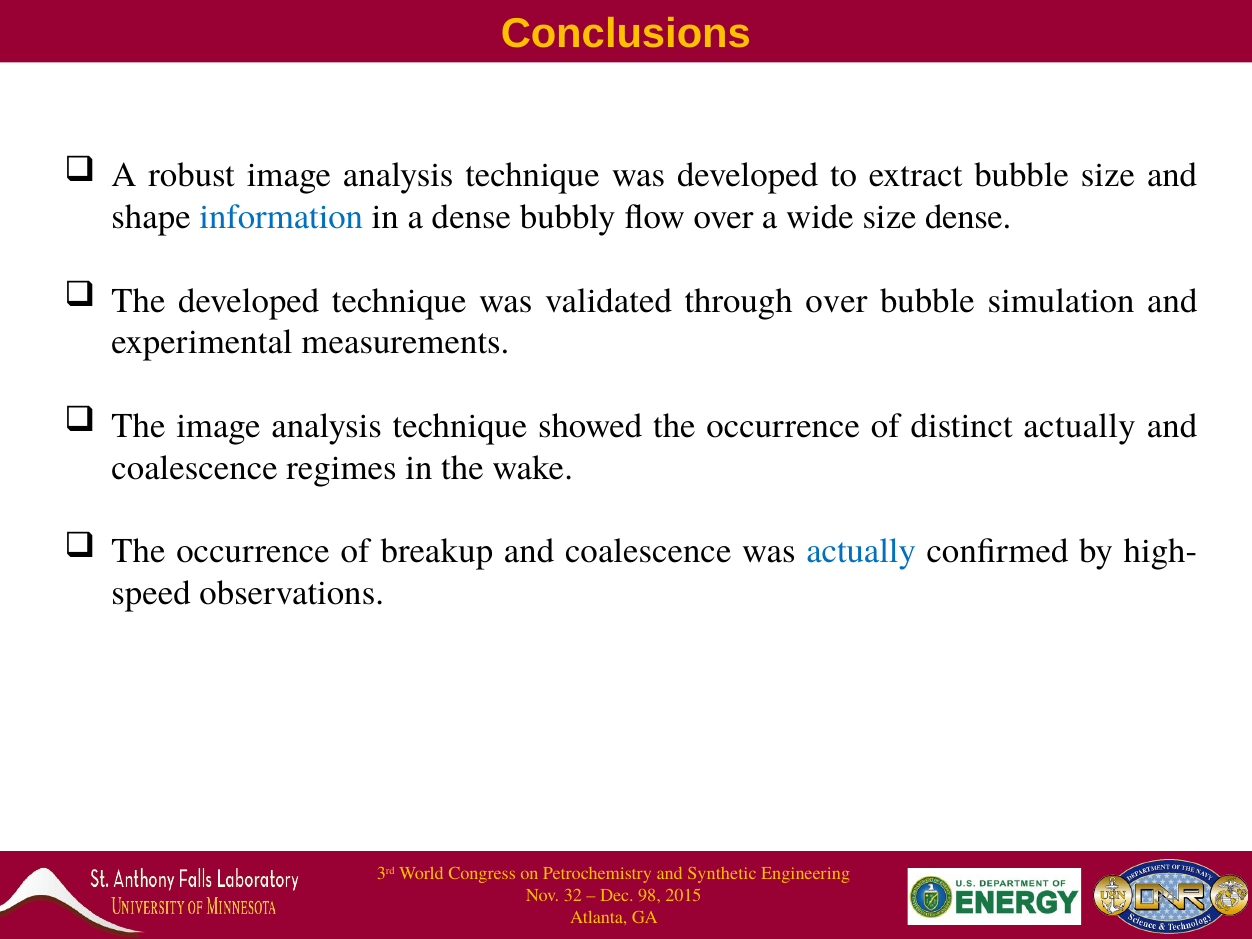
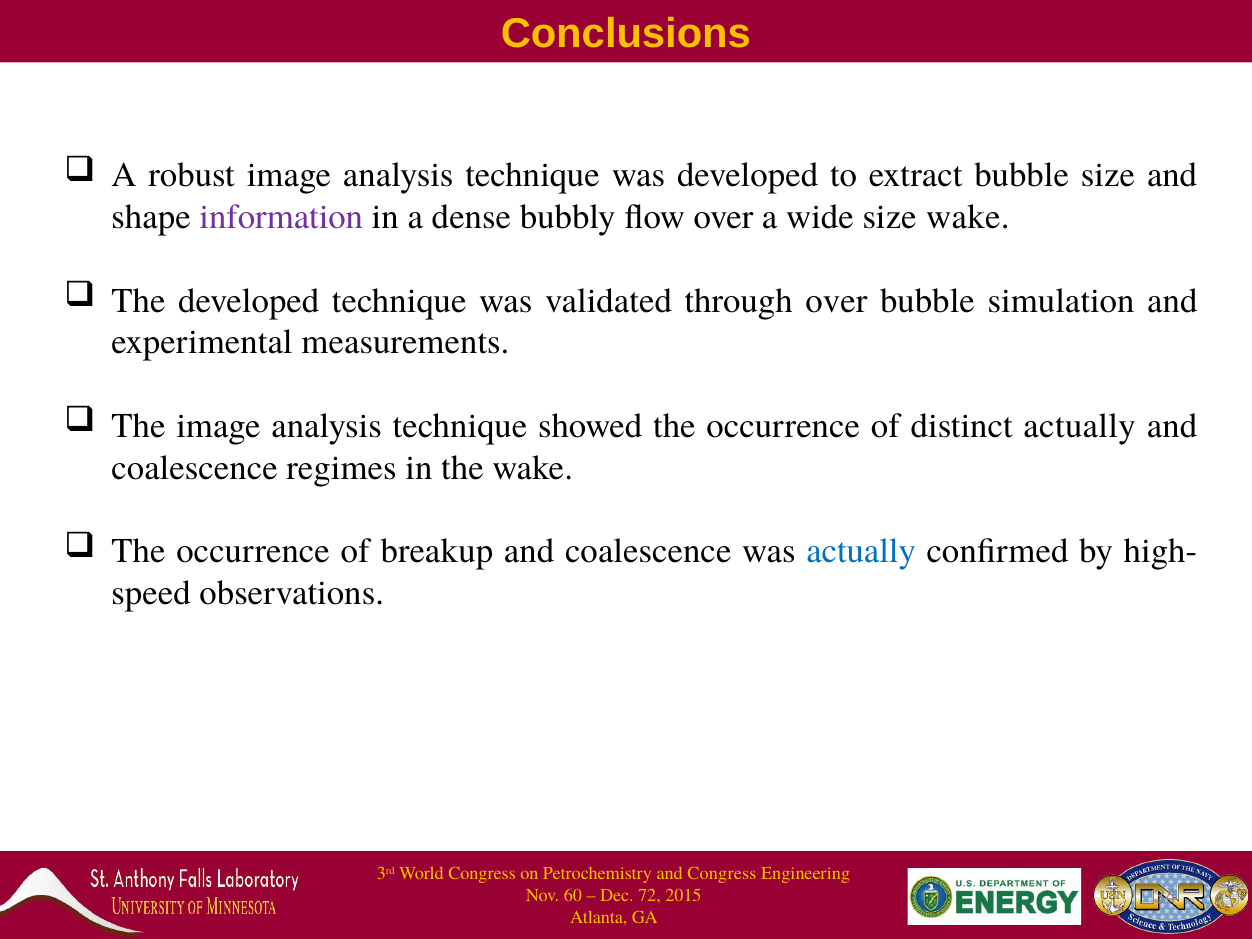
information colour: blue -> purple
size dense: dense -> wake
and Synthetic: Synthetic -> Congress
32: 32 -> 60
98: 98 -> 72
